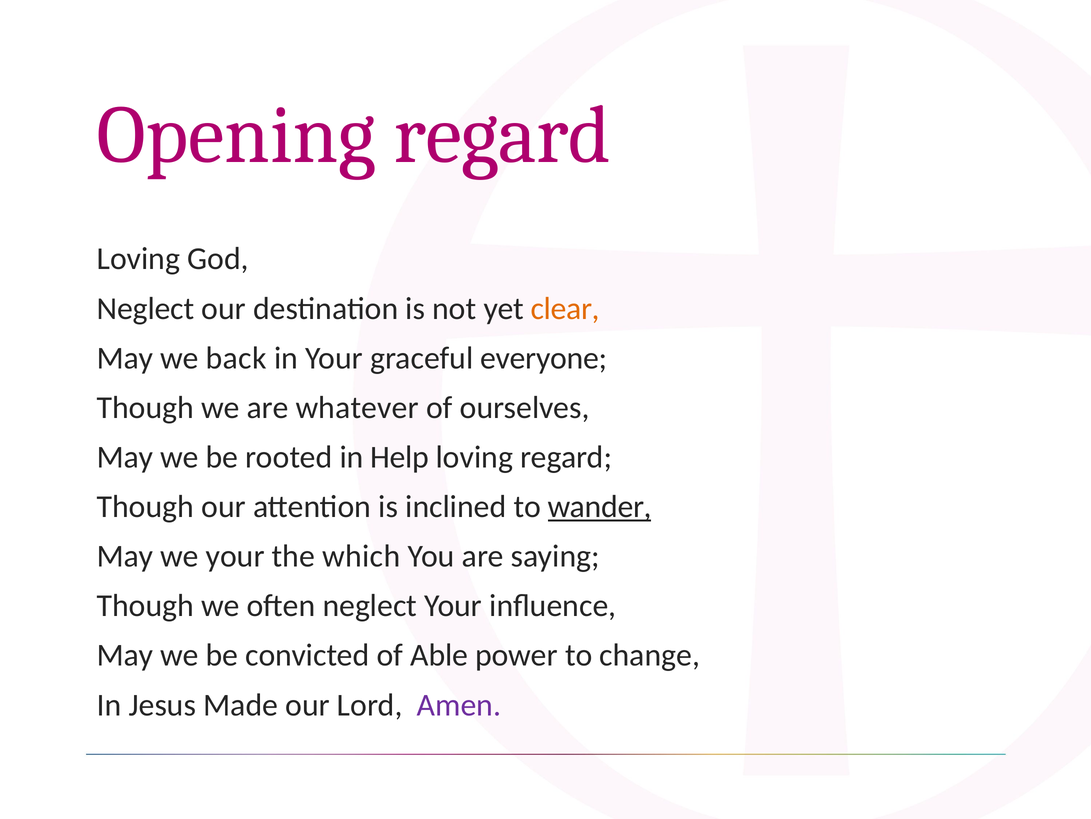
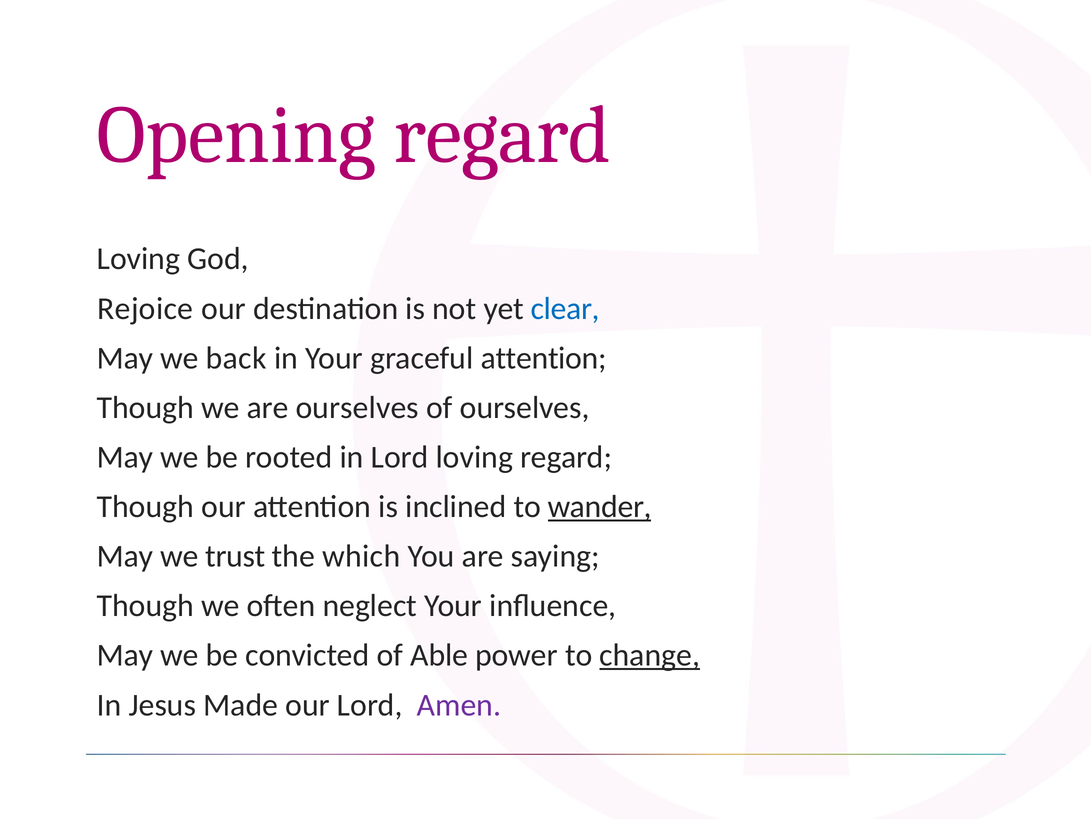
Neglect at (146, 308): Neglect -> Rejoice
clear colour: orange -> blue
graceful everyone: everyone -> attention
are whatever: whatever -> ourselves
in Help: Help -> Lord
we your: your -> trust
change underline: none -> present
